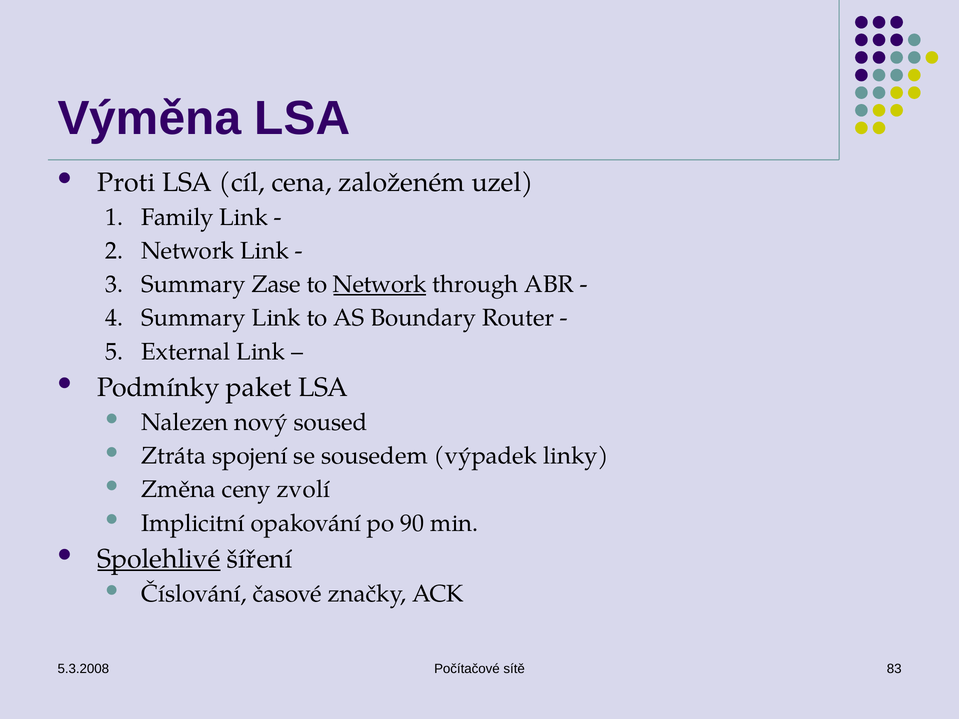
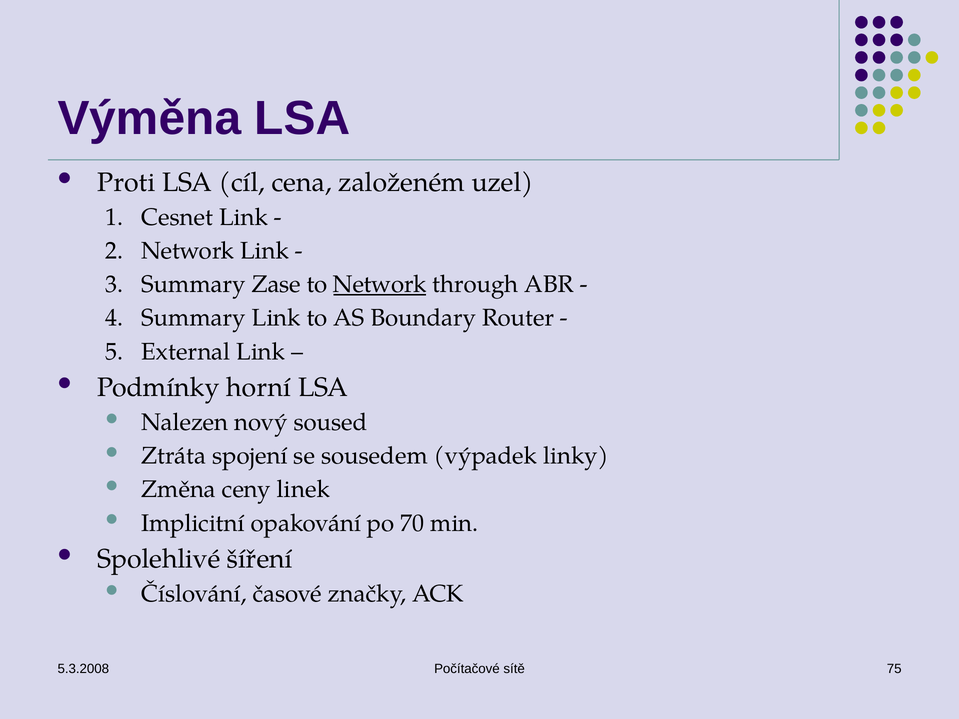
Family: Family -> Cesnet
paket: paket -> horní
zvolí: zvolí -> linek
90: 90 -> 70
Spolehlivé underline: present -> none
83: 83 -> 75
